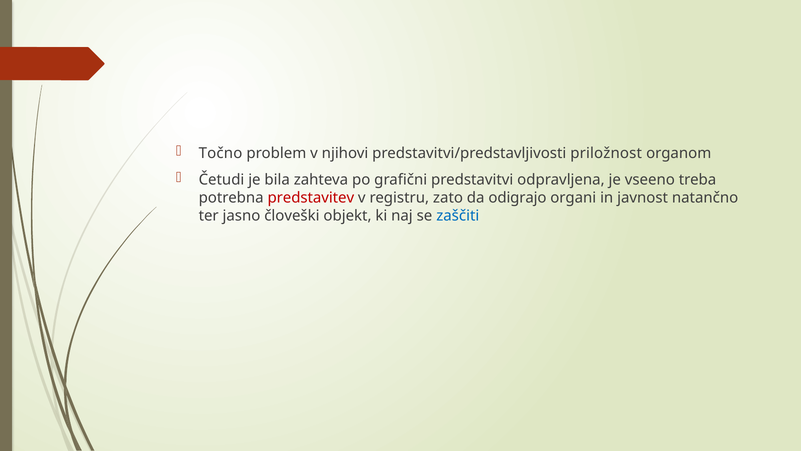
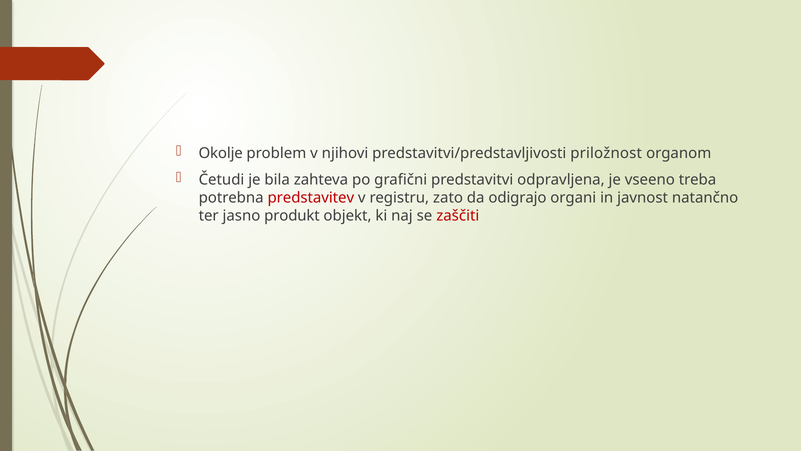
Točno: Točno -> Okolje
človeški: človeški -> produkt
zaščiti colour: blue -> red
